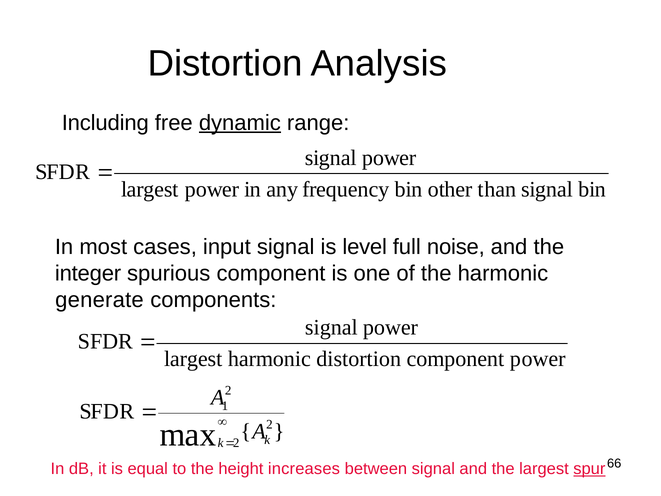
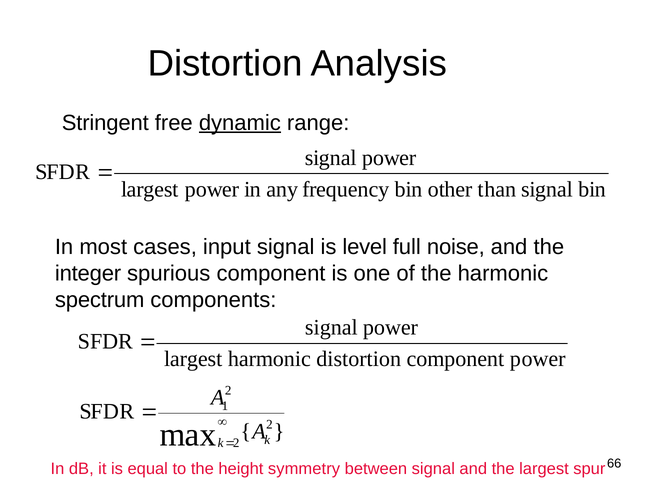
Including: Including -> Stringent
generate: generate -> spectrum
increases: increases -> symmetry
spur underline: present -> none
